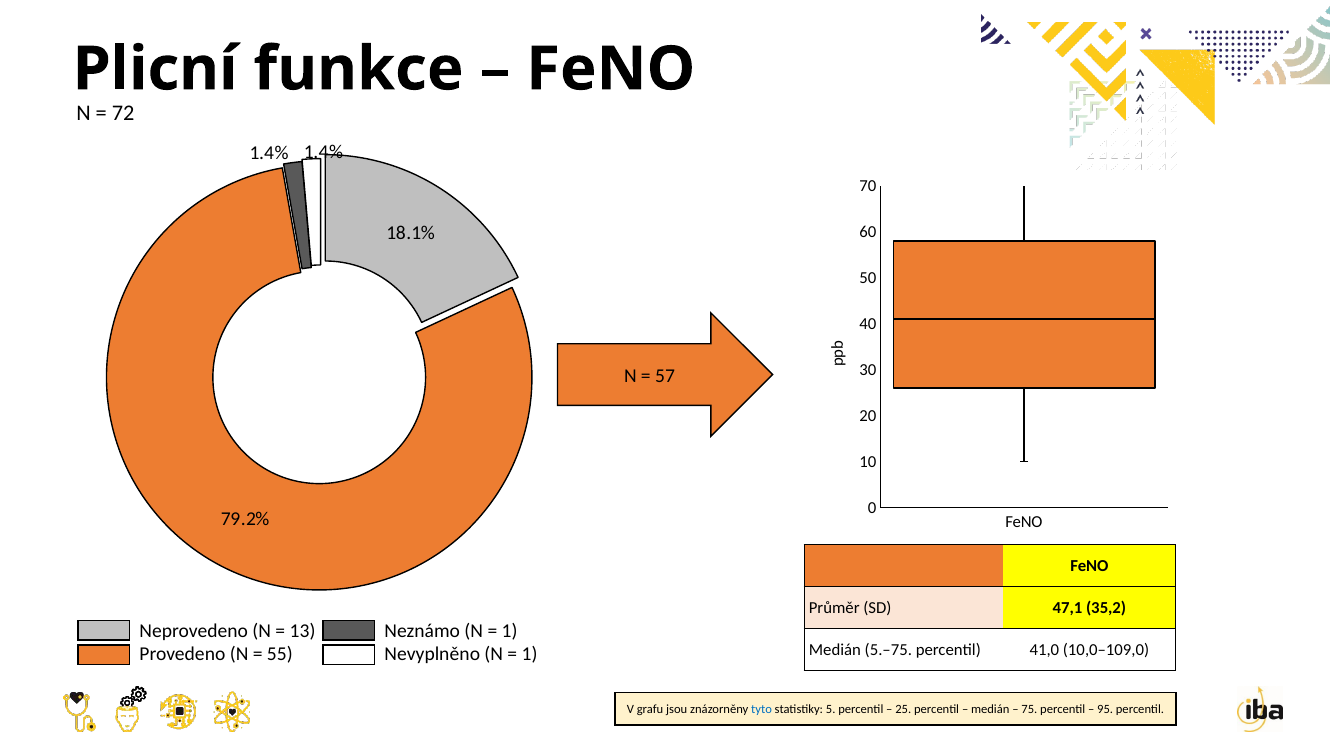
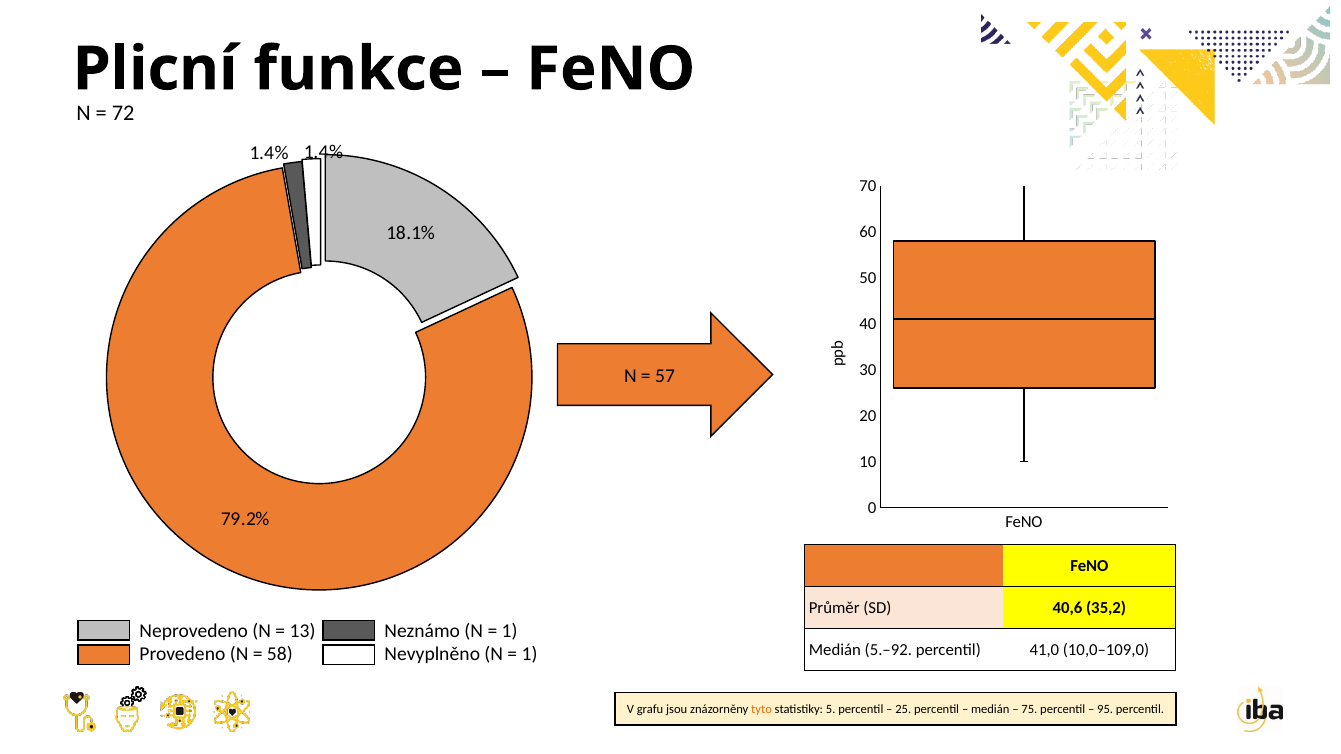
47,1: 47,1 -> 40,6
5.–75: 5.–75 -> 5.–92
55: 55 -> 58
tyto colour: blue -> orange
